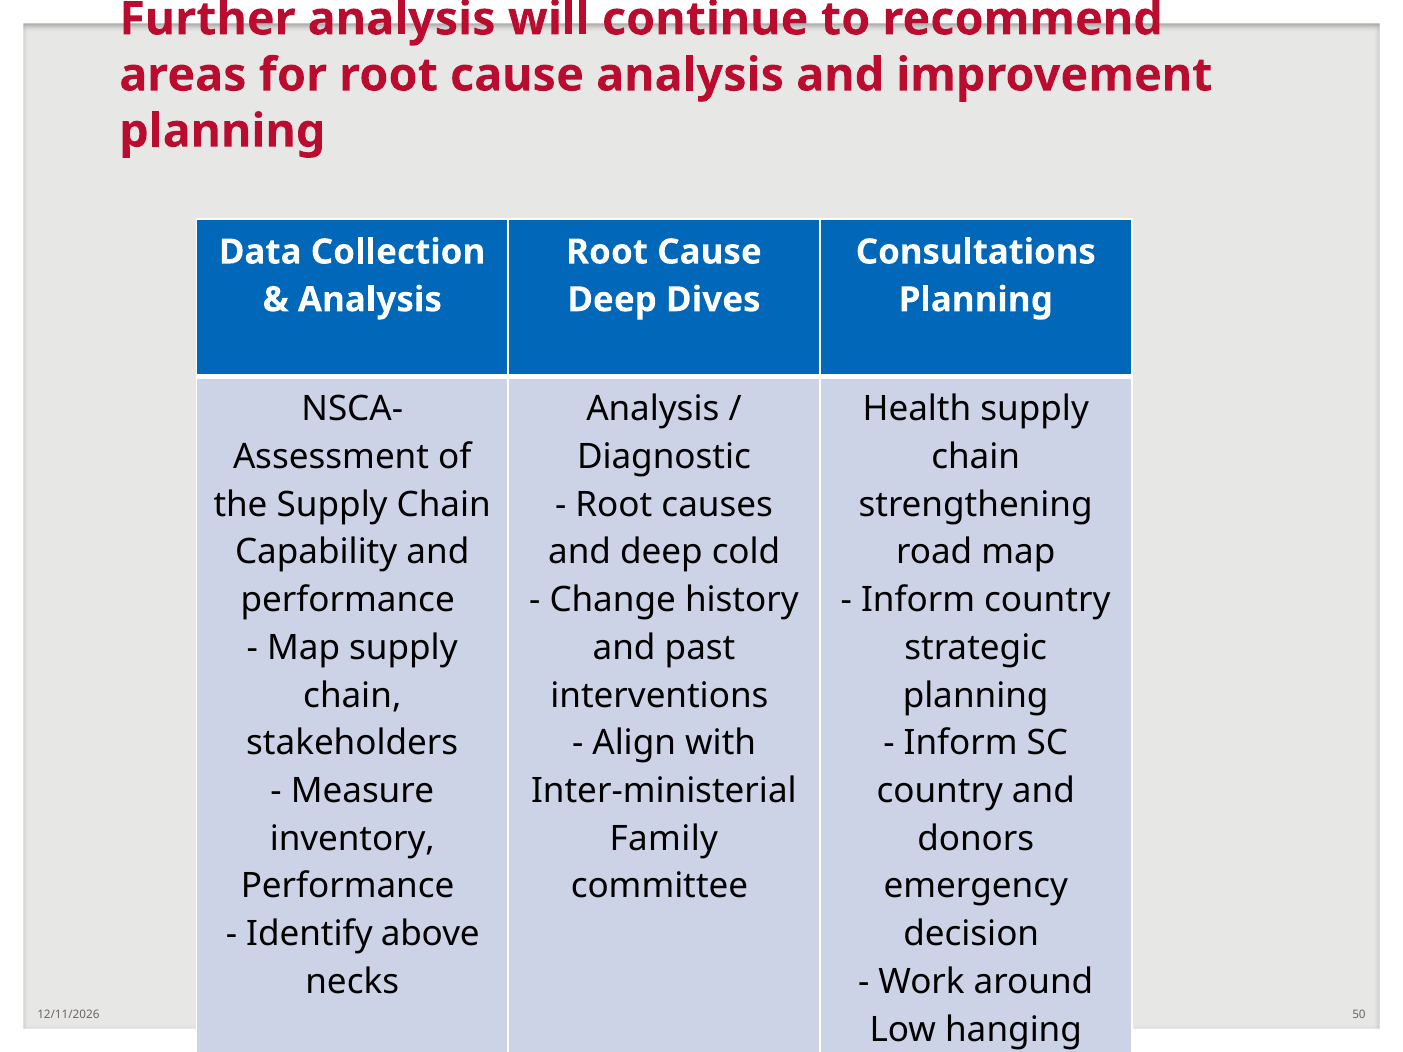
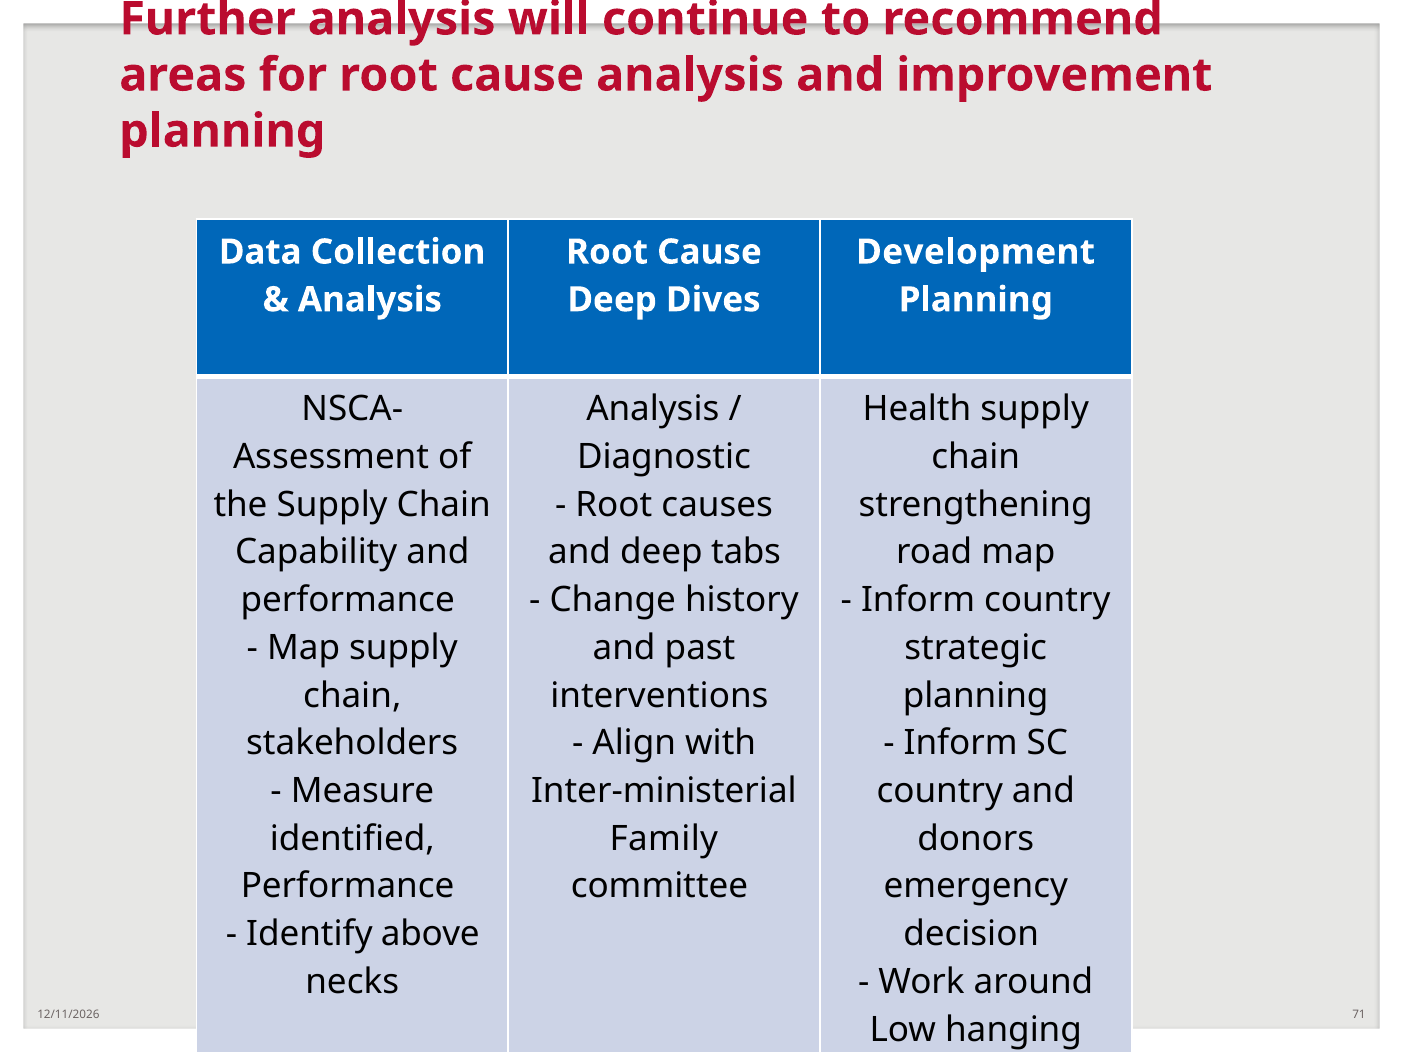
Consultations: Consultations -> Development
cold: cold -> tabs
inventory: inventory -> identified
50: 50 -> 71
